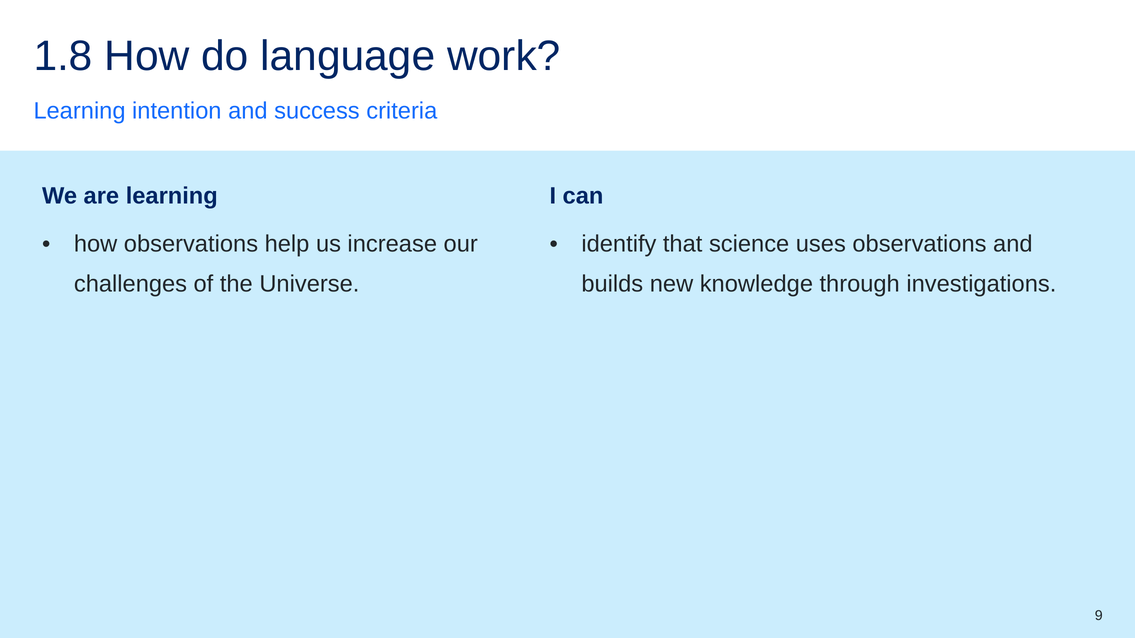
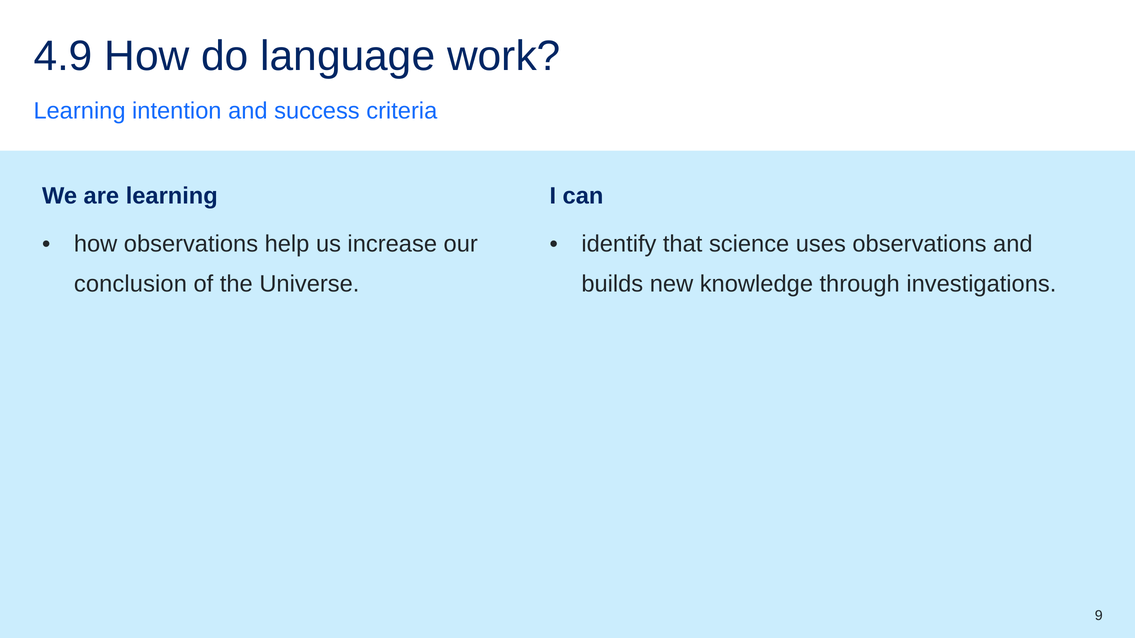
1.8: 1.8 -> 4.9
challenges: challenges -> conclusion
